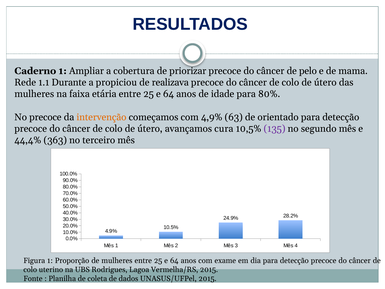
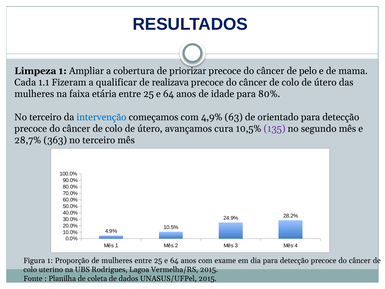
Caderno: Caderno -> Limpeza
Rede: Rede -> Cada
Durante: Durante -> Fizeram
propiciou: propiciou -> qualificar
precoce at (45, 117): precoce -> terceiro
intervenção colour: orange -> blue
44,4%: 44,4% -> 28,7%
